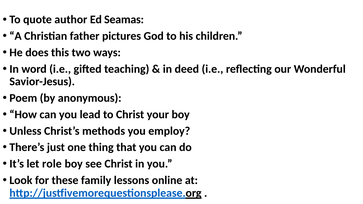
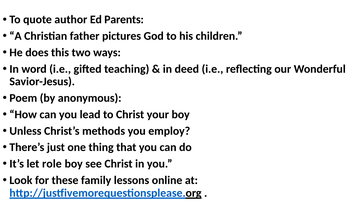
Seamas: Seamas -> Parents
